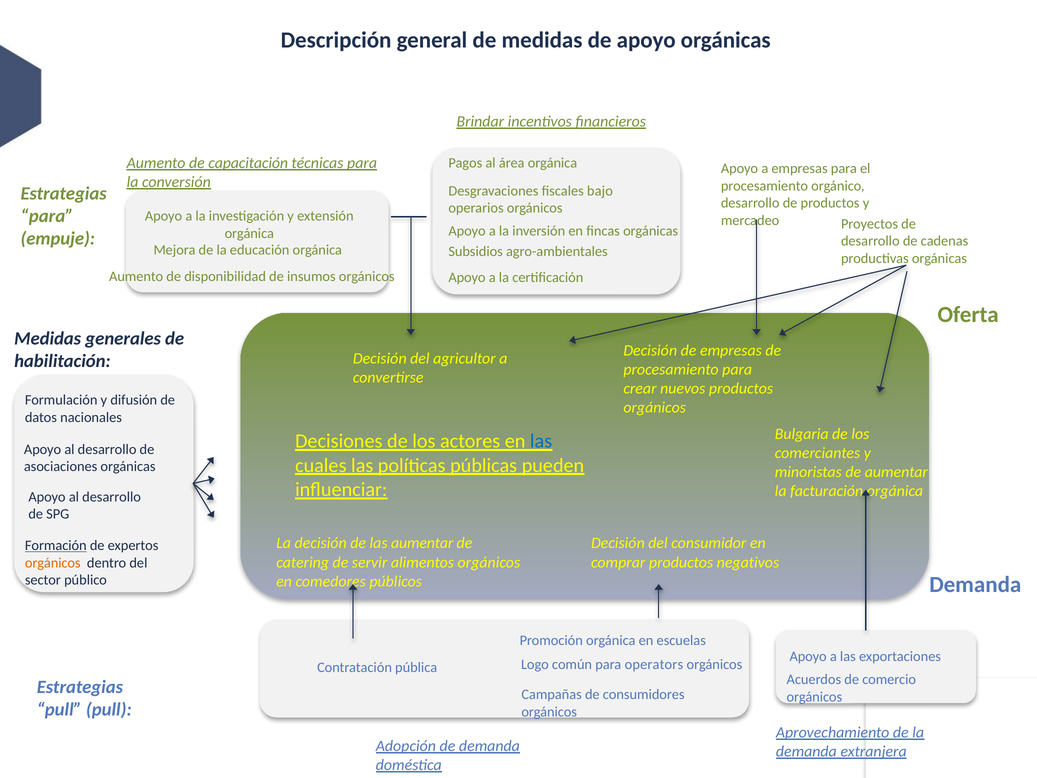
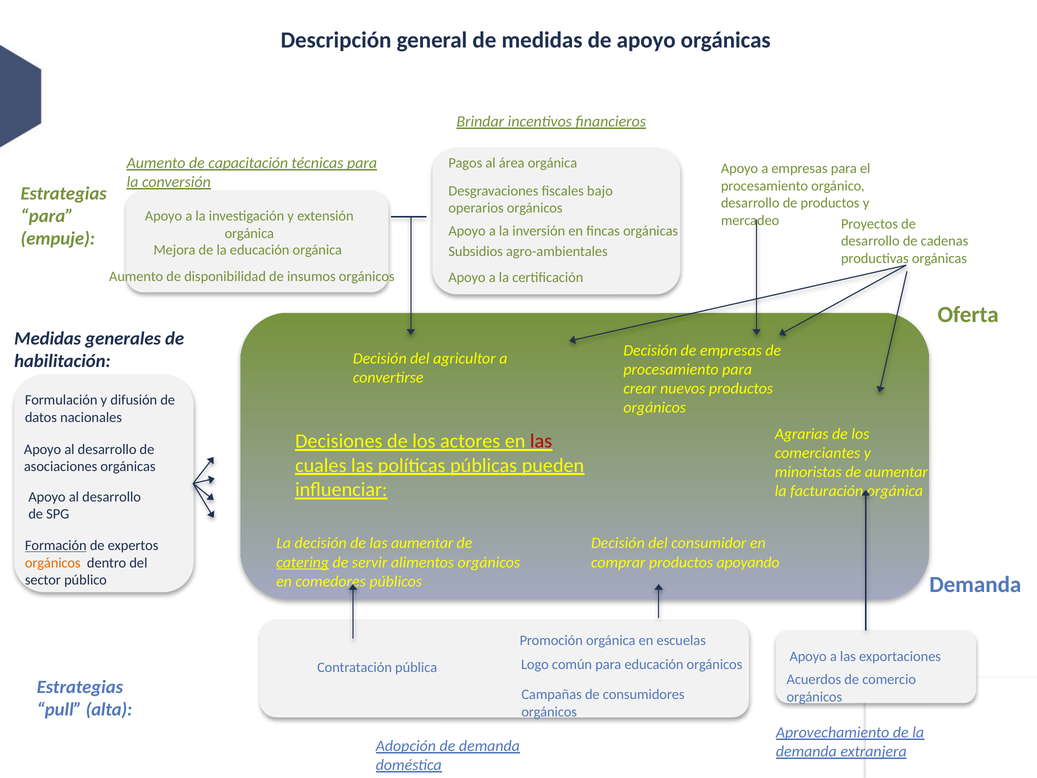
Bulgaria: Bulgaria -> Agrarias
las at (541, 441) colour: blue -> red
catering underline: none -> present
negativos: negativos -> apoyando
para operators: operators -> educación
pull pull: pull -> alta
